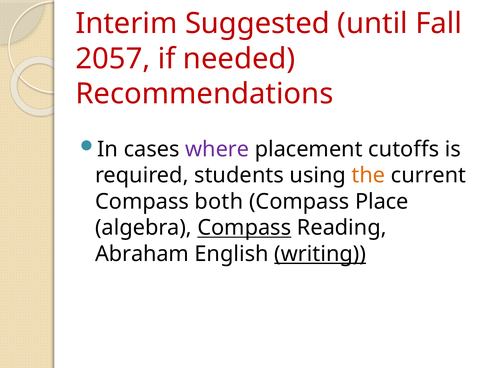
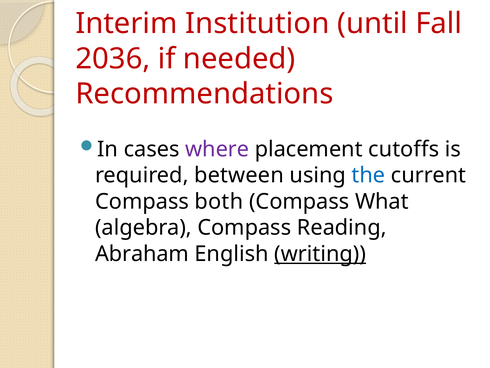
Suggested: Suggested -> Institution
2057: 2057 -> 2036
students: students -> between
the colour: orange -> blue
Place: Place -> What
Compass at (244, 227) underline: present -> none
